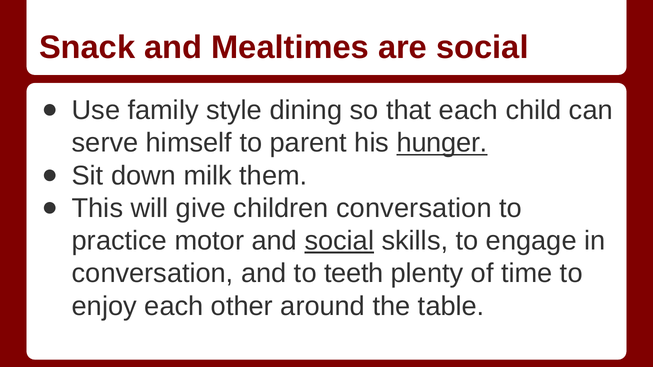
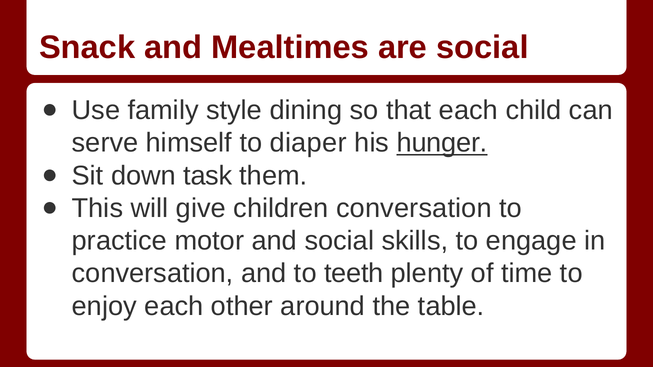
parent: parent -> diaper
milk: milk -> task
social at (339, 241) underline: present -> none
